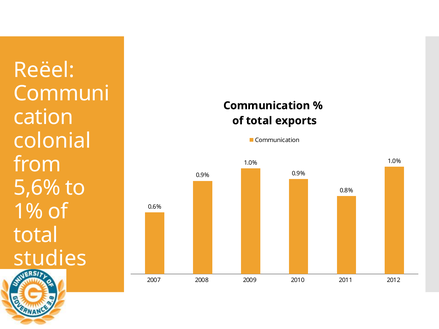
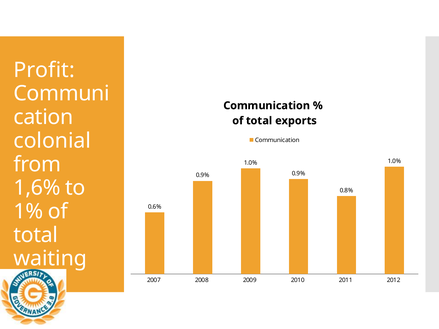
Reëel: Reëel -> Profit
5,6%: 5,6% -> 1,6%
studies: studies -> waiting
